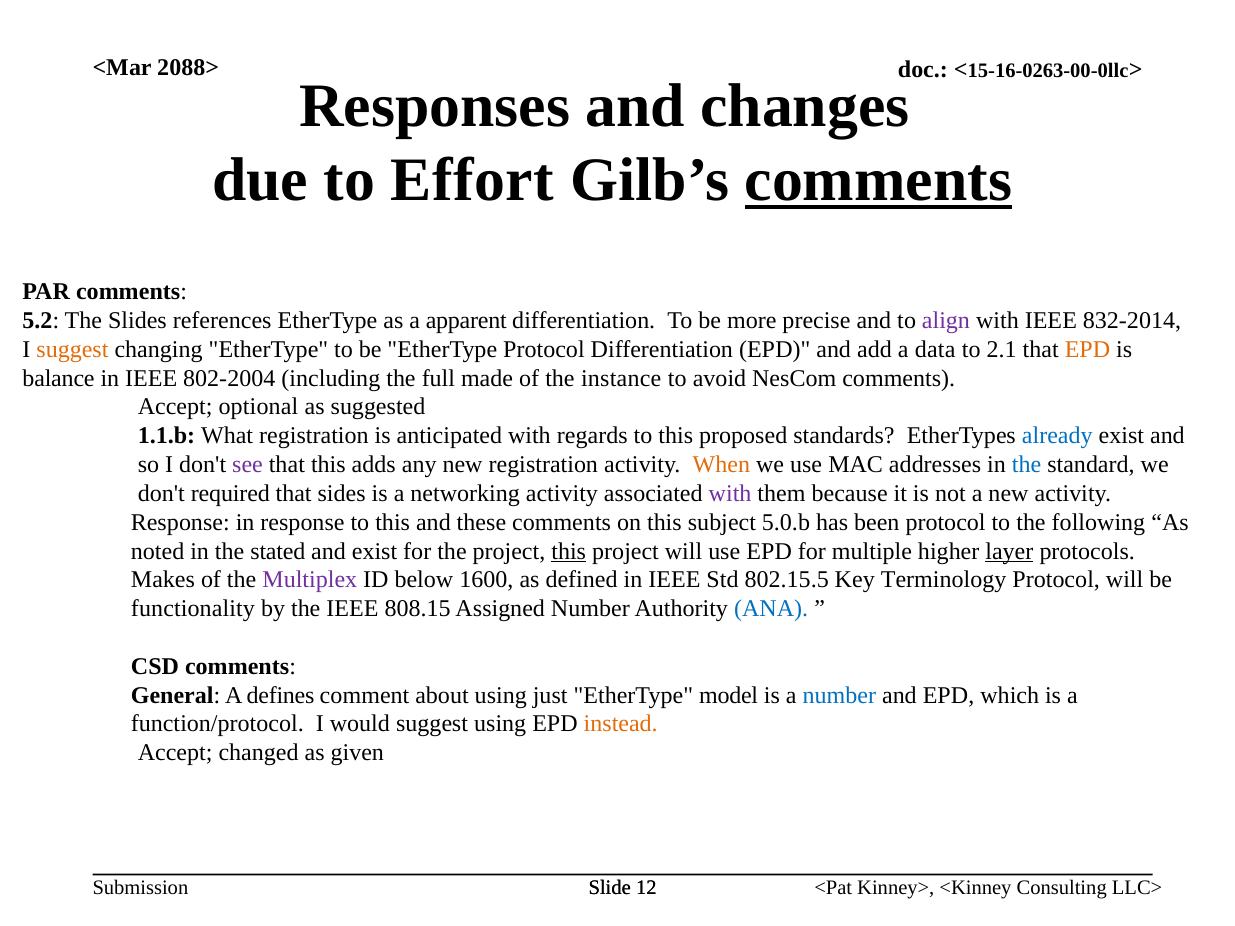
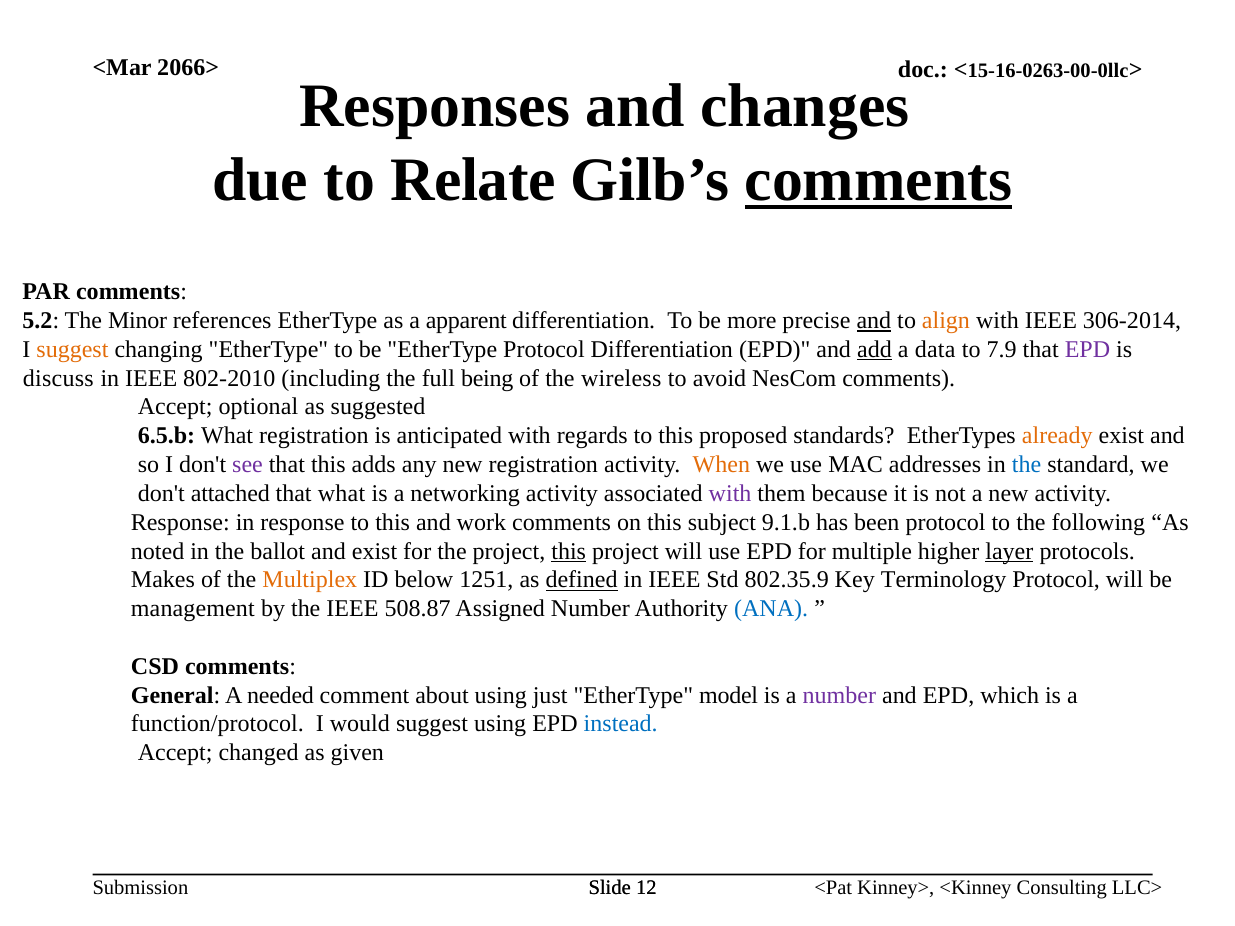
2088>: 2088> -> 2066>
Effort: Effort -> Relate
Slides: Slides -> Minor
and at (874, 321) underline: none -> present
align colour: purple -> orange
832-2014: 832-2014 -> 306-2014
add underline: none -> present
2.1: 2.1 -> 7.9
EPD at (1087, 349) colour: orange -> purple
balance: balance -> discuss
802-2004: 802-2004 -> 802-2010
made: made -> being
instance: instance -> wireless
1.1.b: 1.1.b -> 6.5.b
already colour: blue -> orange
required: required -> attached
that sides: sides -> what
these: these -> work
5.0.b: 5.0.b -> 9.1.b
stated: stated -> ballot
Multiplex colour: purple -> orange
1600: 1600 -> 1251
defined underline: none -> present
802.15.5: 802.15.5 -> 802.35.9
functionality: functionality -> management
808.15: 808.15 -> 508.87
defines: defines -> needed
number at (839, 695) colour: blue -> purple
instead colour: orange -> blue
